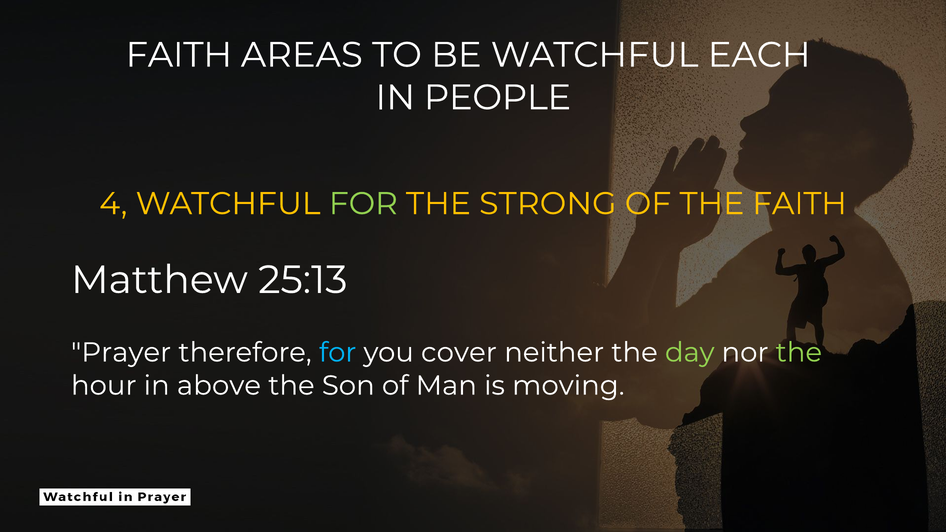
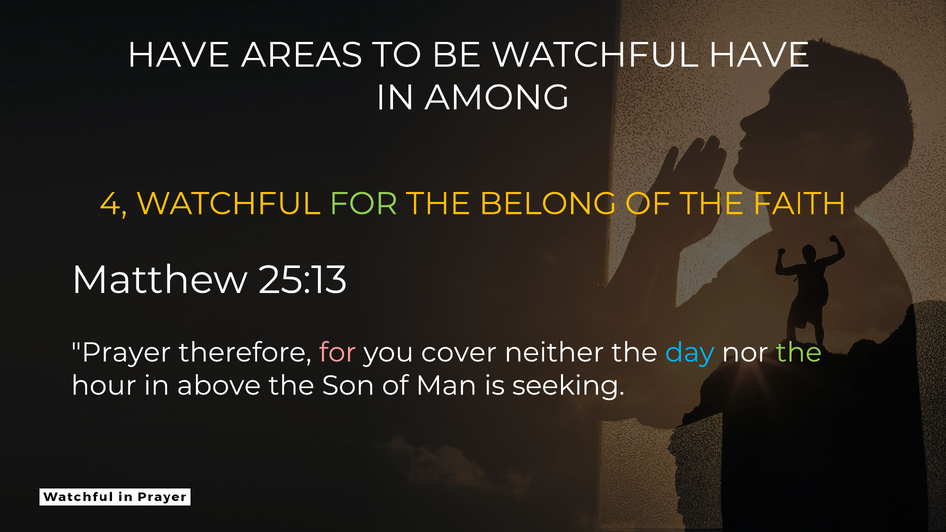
FAITH at (179, 55): FAITH -> HAVE
WATCHFUL EACH: EACH -> HAVE
PEOPLE: PEOPLE -> AMONG
STRONG: STRONG -> BELONG
for at (338, 353) colour: light blue -> pink
day colour: light green -> light blue
moving: moving -> seeking
